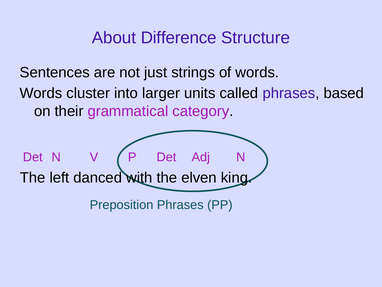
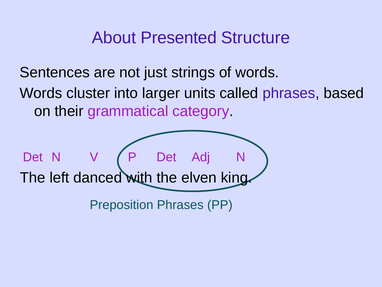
Difference: Difference -> Presented
